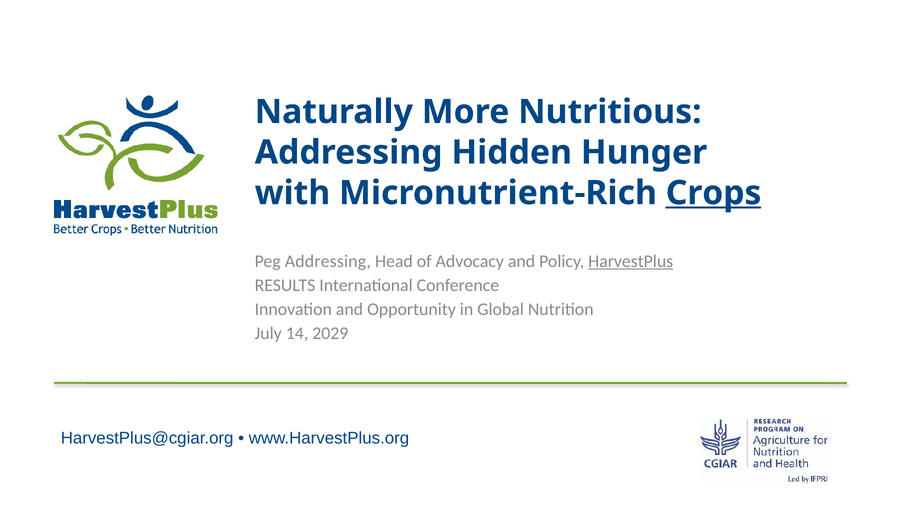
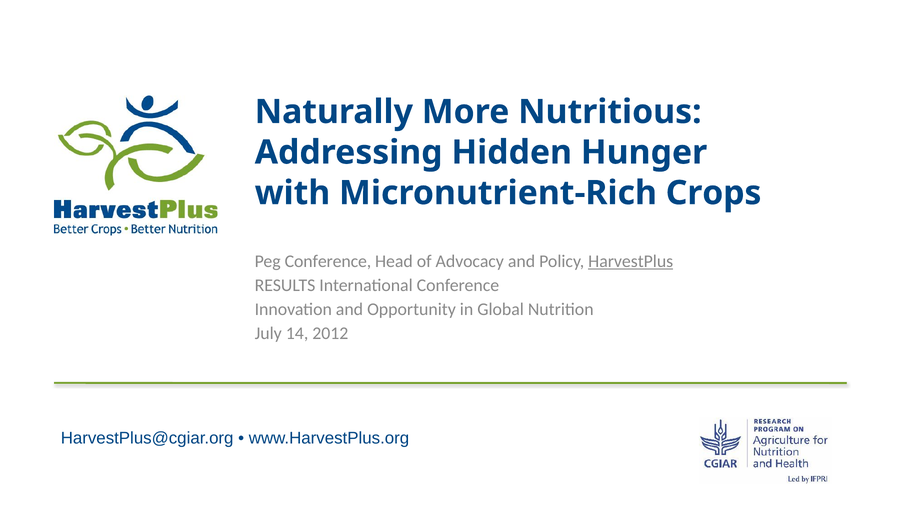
Crops underline: present -> none
Peg Addressing: Addressing -> Conference
2029: 2029 -> 2012
